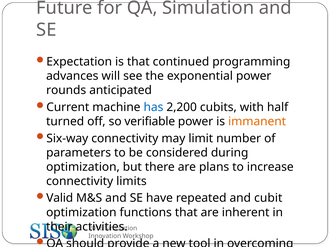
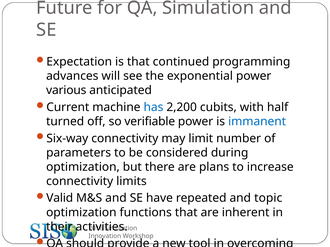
rounds: rounds -> various
immanent colour: orange -> blue
cubit: cubit -> topic
